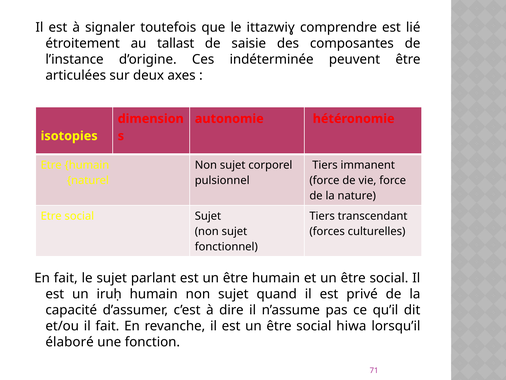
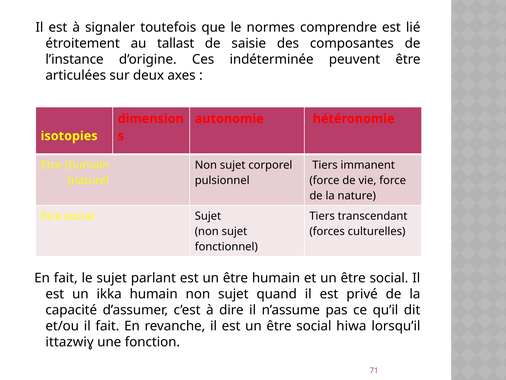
ittazwiɣ: ittazwiɣ -> normes
iruḥ: iruḥ -> ikka
élaboré: élaboré -> ittazwiɣ
